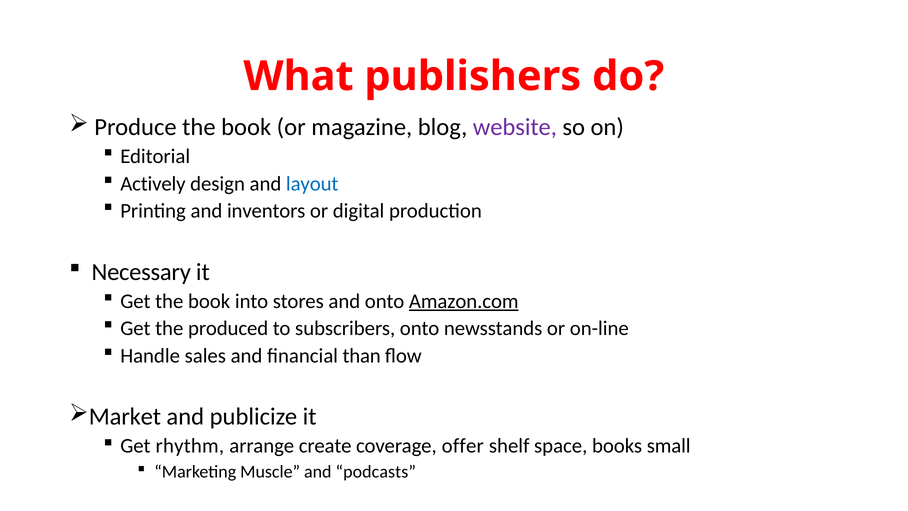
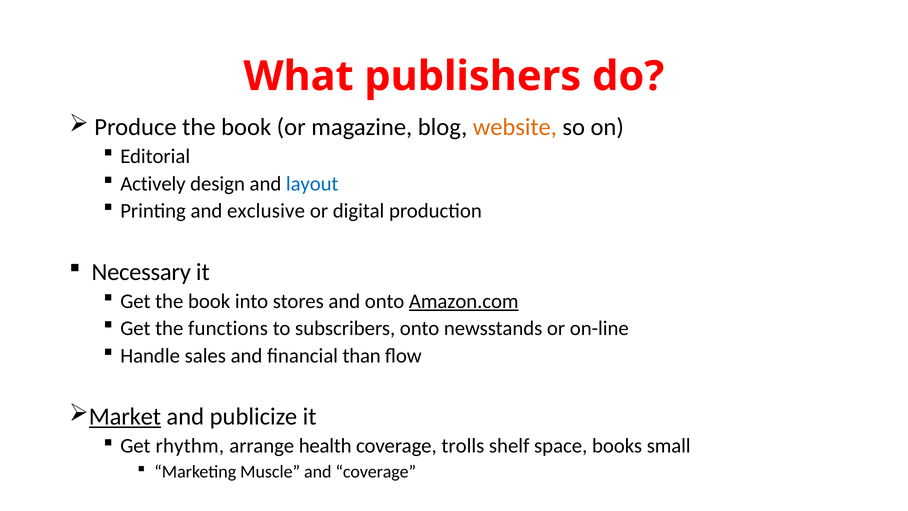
website colour: purple -> orange
inventors: inventors -> exclusive
produced: produced -> functions
Market underline: none -> present
create: create -> health
offer: offer -> trolls
and podcasts: podcasts -> coverage
